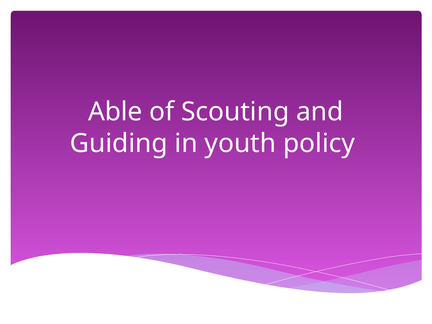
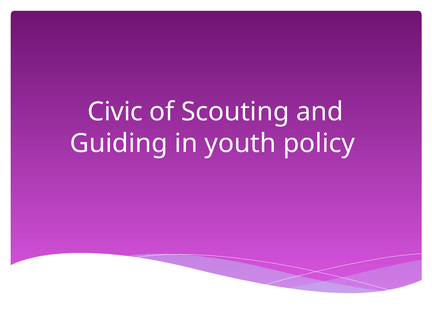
Able: Able -> Civic
